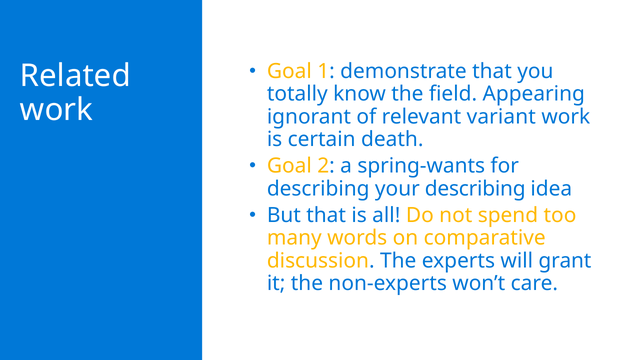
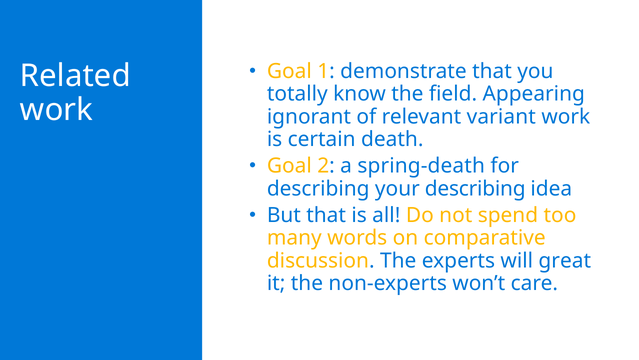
spring-wants: spring-wants -> spring-death
grant: grant -> great
